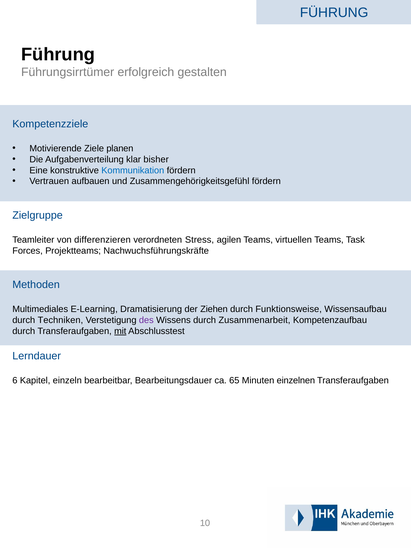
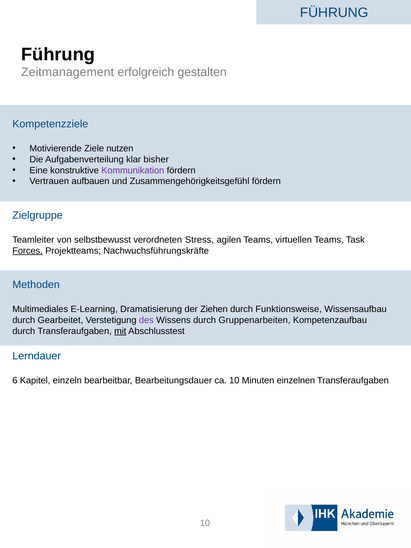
Führungsirrtümer: Führungsirrtümer -> Zeitmanagement
planen: planen -> nutzen
Kommunikation colour: blue -> purple
differenzieren: differenzieren -> selbstbewusst
Forces underline: none -> present
Techniken: Techniken -> Gearbeitet
Zusammenarbeit: Zusammenarbeit -> Gruppenarbeiten
ca 65: 65 -> 10
